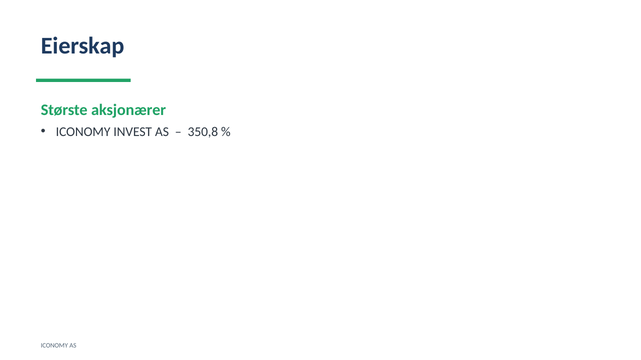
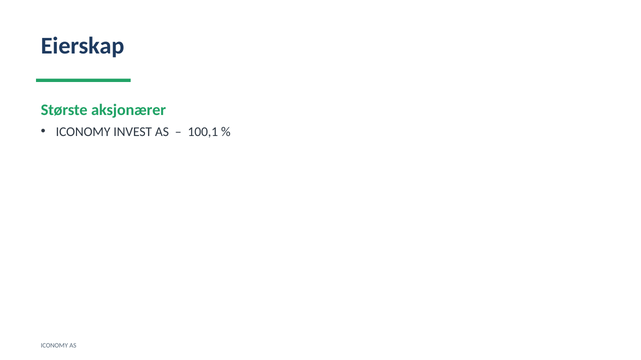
350,8: 350,8 -> 100,1
